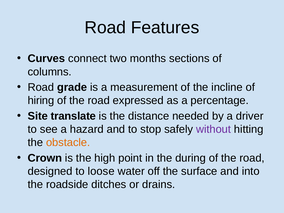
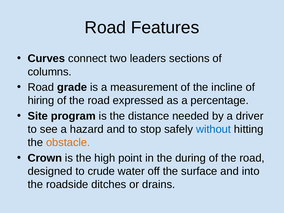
months: months -> leaders
translate: translate -> program
without colour: purple -> blue
loose: loose -> crude
